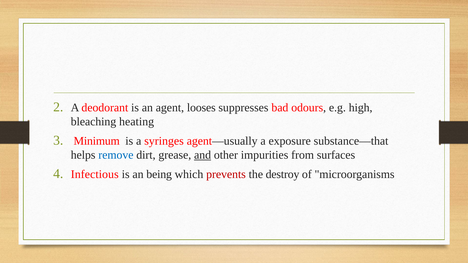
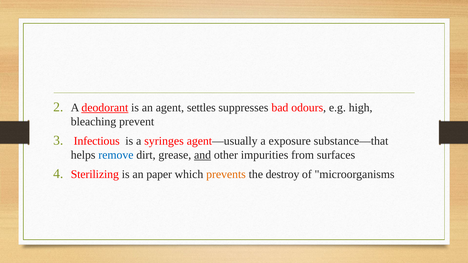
deodorant underline: none -> present
looses: looses -> settles
heating: heating -> prevent
Minimum: Minimum -> Infectious
Infectious: Infectious -> Sterilizing
being: being -> paper
prevents colour: red -> orange
